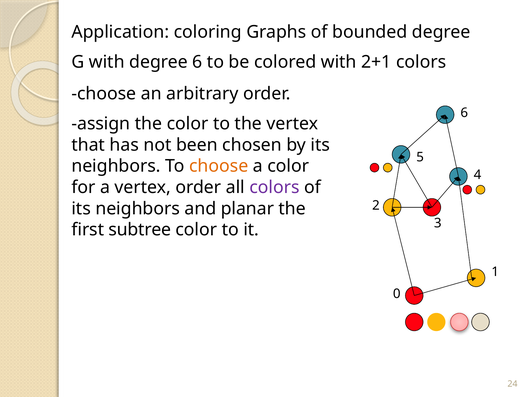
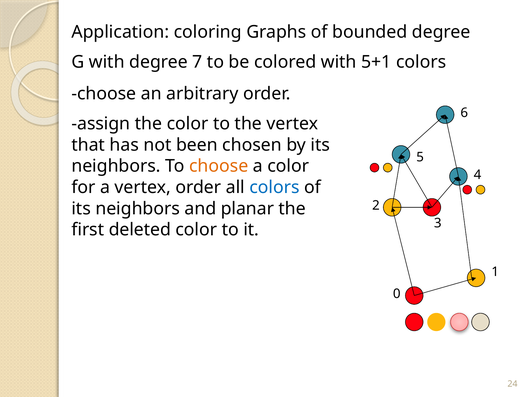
degree 6: 6 -> 7
2+1: 2+1 -> 5+1
colors at (274, 188) colour: purple -> blue
subtree: subtree -> deleted
